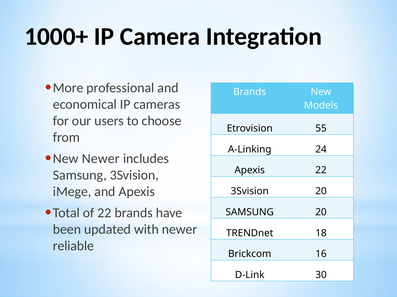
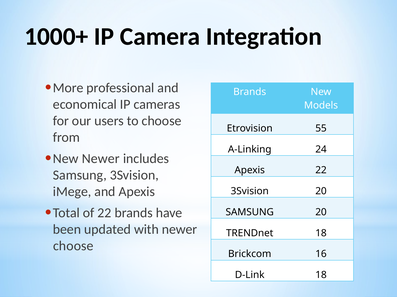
reliable at (73, 247): reliable -> choose
D-Link 30: 30 -> 18
